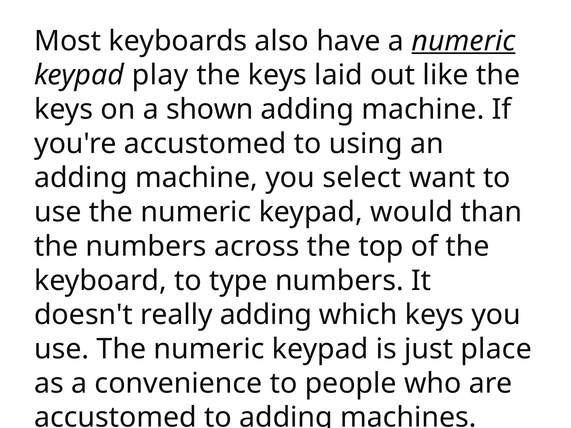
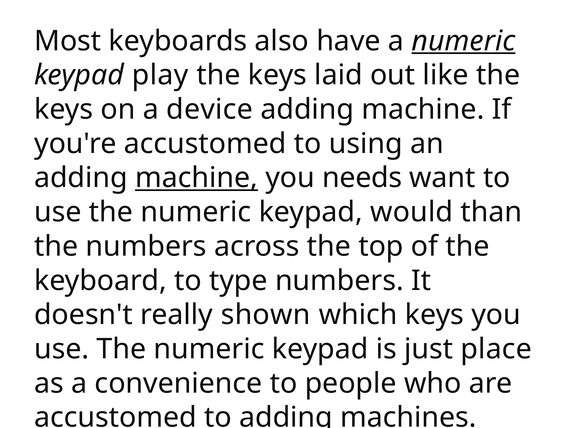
shown: shown -> device
machine at (197, 178) underline: none -> present
select: select -> needs
really adding: adding -> shown
